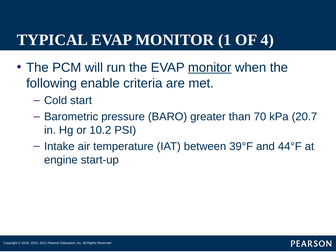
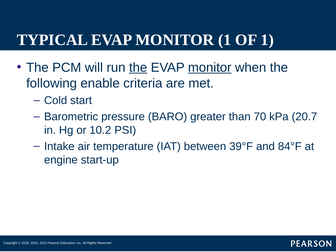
OF 4: 4 -> 1
the at (138, 68) underline: none -> present
44°F: 44°F -> 84°F
